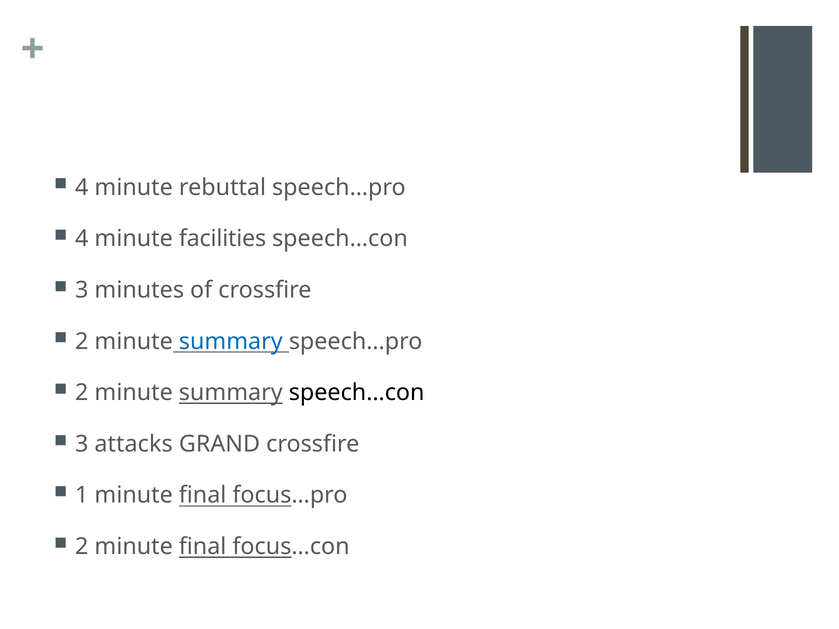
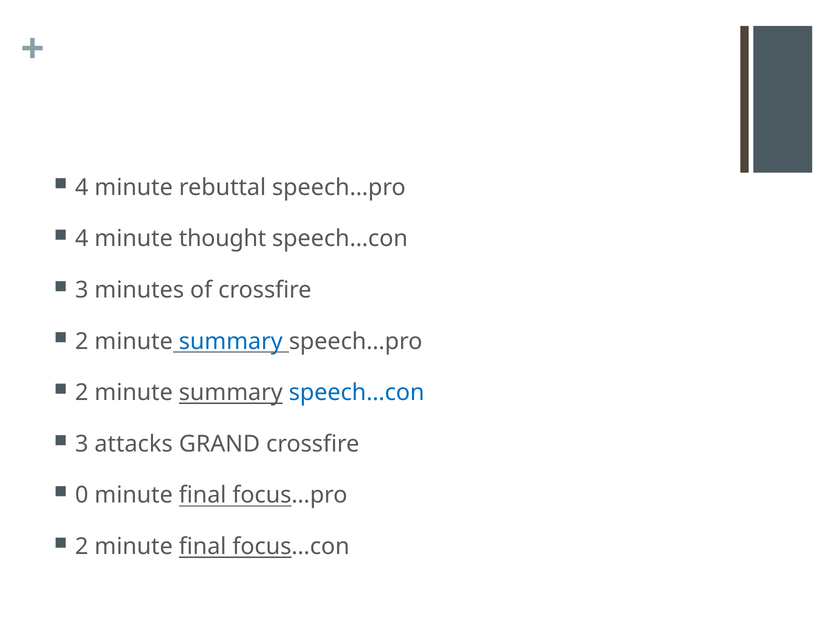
facilities: facilities -> thought
speech…con at (357, 393) colour: black -> blue
1: 1 -> 0
